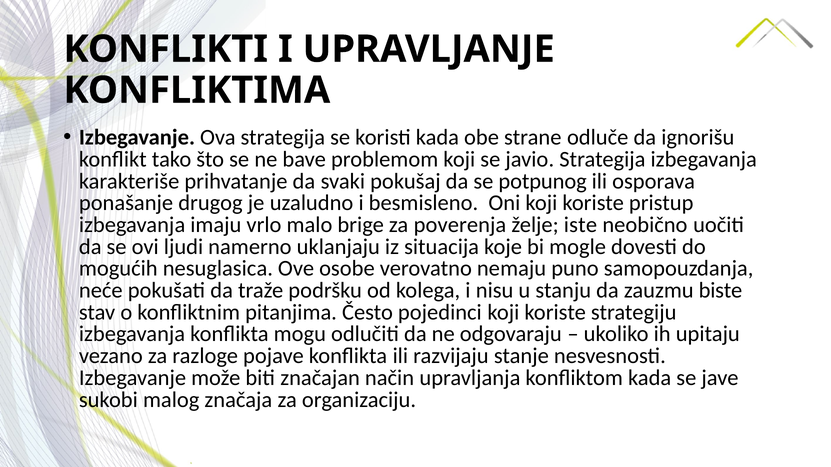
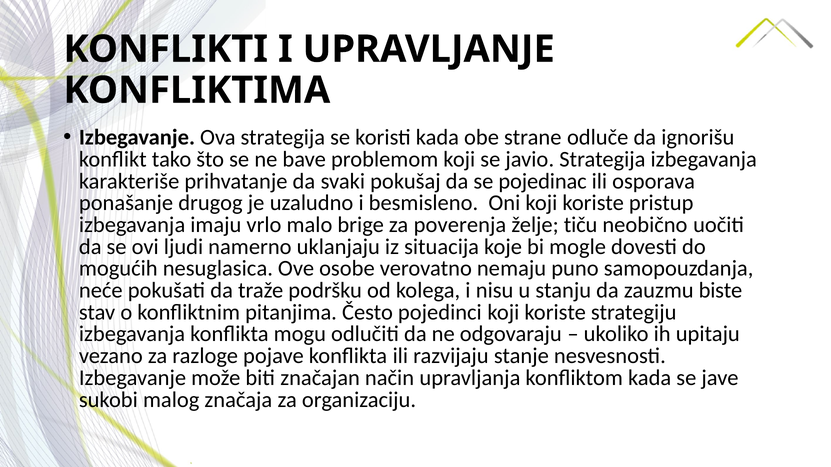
potpunog: potpunog -> pojedinac
iste: iste -> tiču
